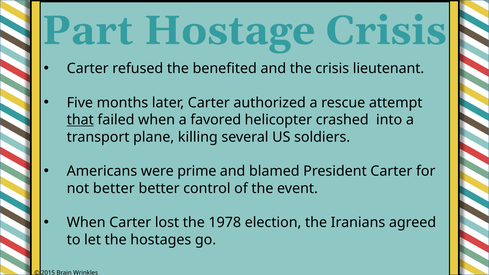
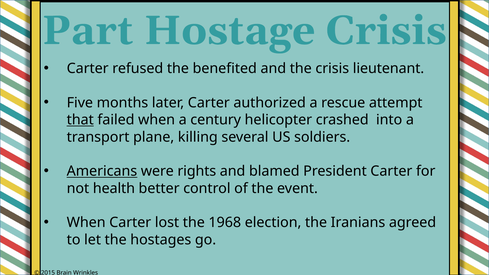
favored: favored -> century
Americans underline: none -> present
prime: prime -> rights
not better: better -> health
1978: 1978 -> 1968
